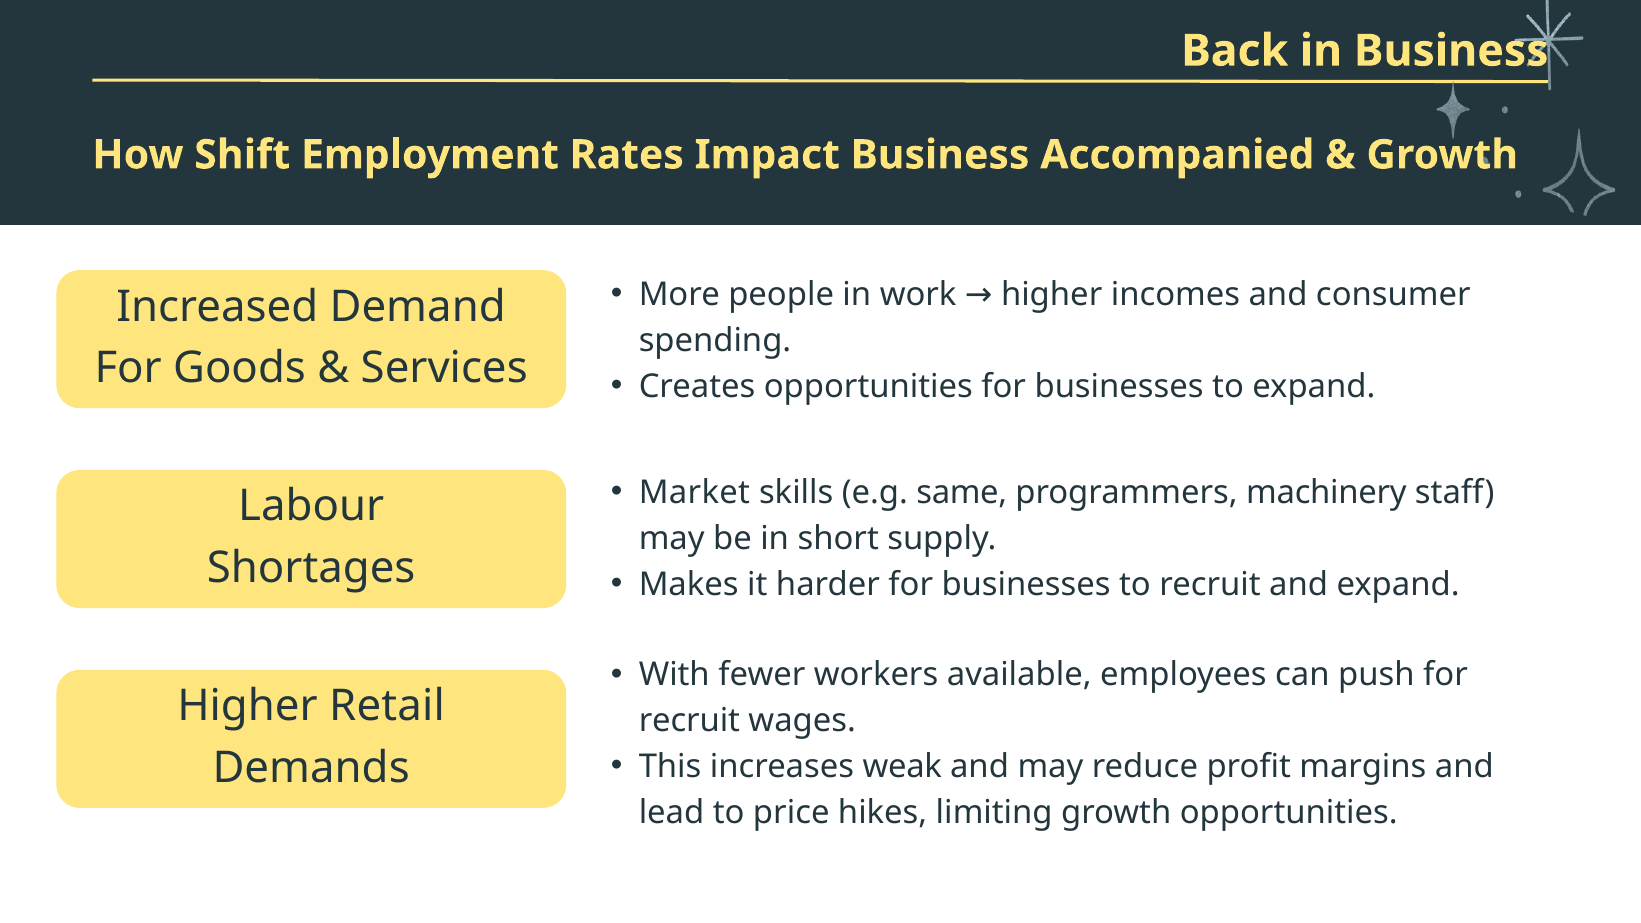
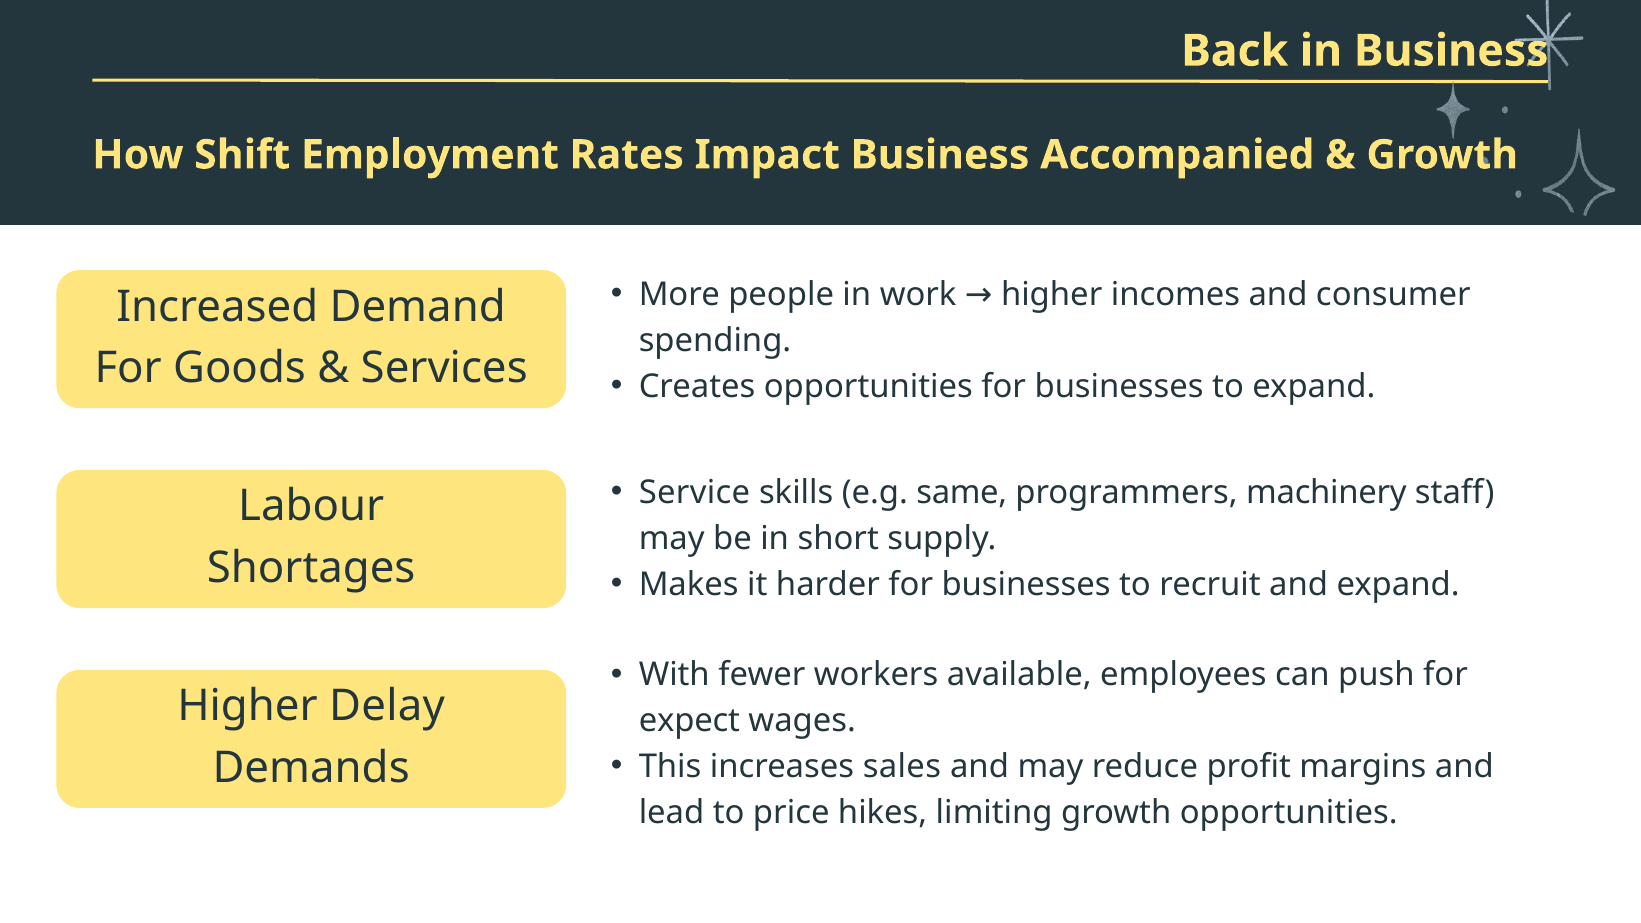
Market: Market -> Service
Retail: Retail -> Delay
recruit at (689, 721): recruit -> expect
weak: weak -> sales
